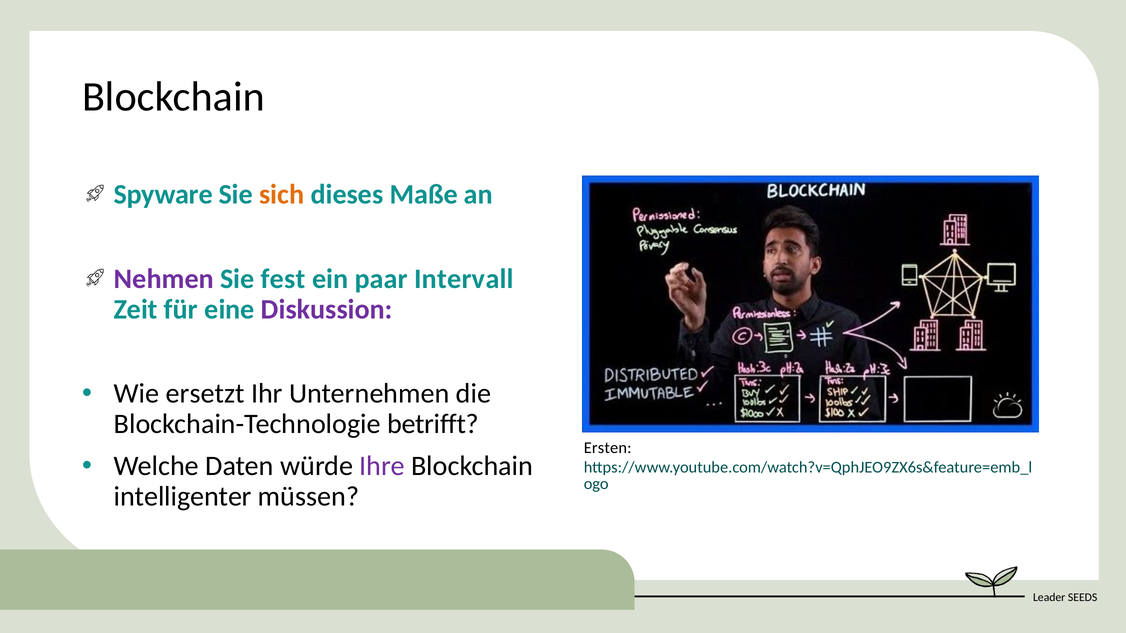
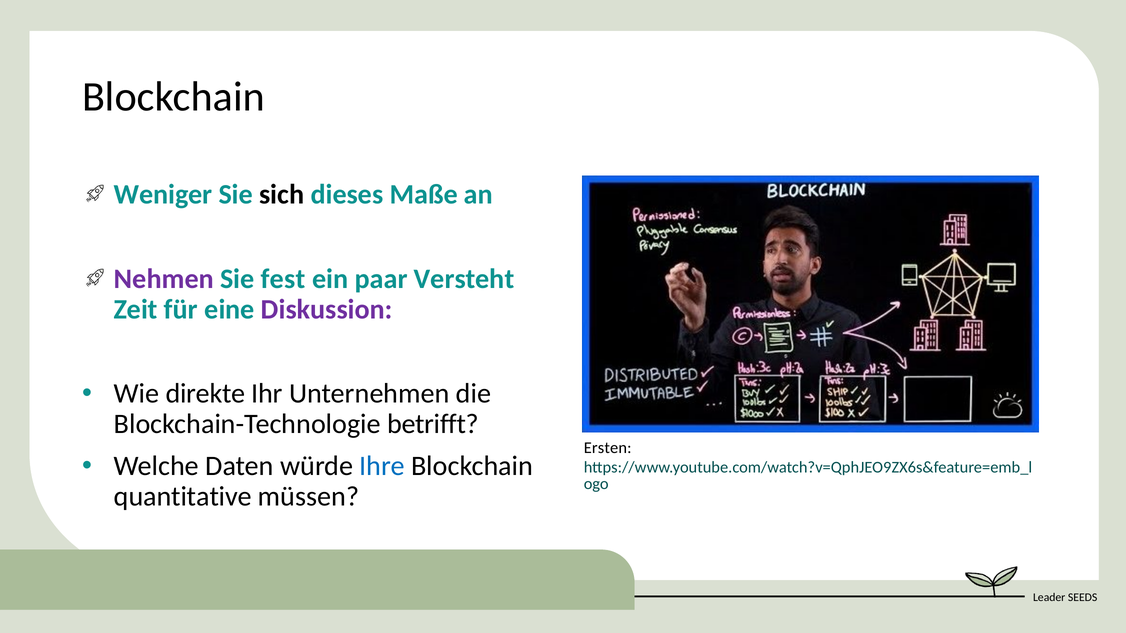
Spyware: Spyware -> Weniger
sich colour: orange -> black
Intervall: Intervall -> Versteht
ersetzt: ersetzt -> direkte
Ihre colour: purple -> blue
intelligenter: intelligenter -> quantitative
